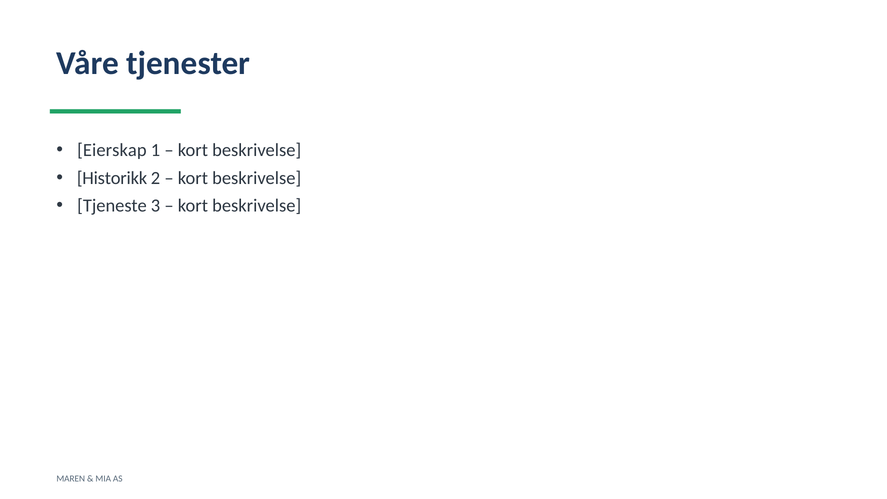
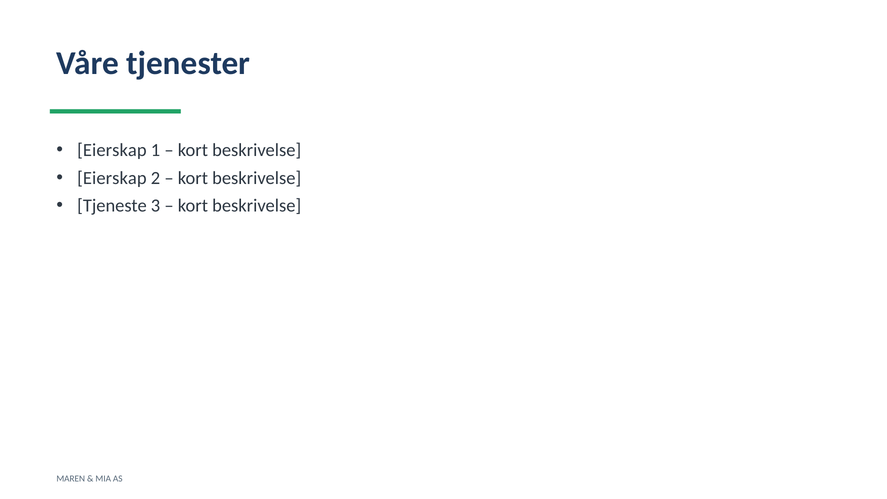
Historikk at (112, 178): Historikk -> Eierskap
